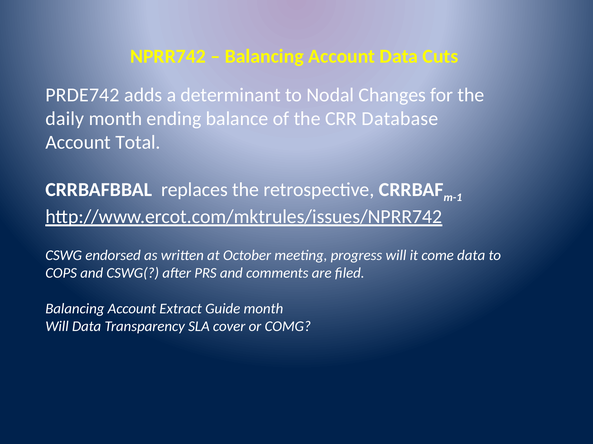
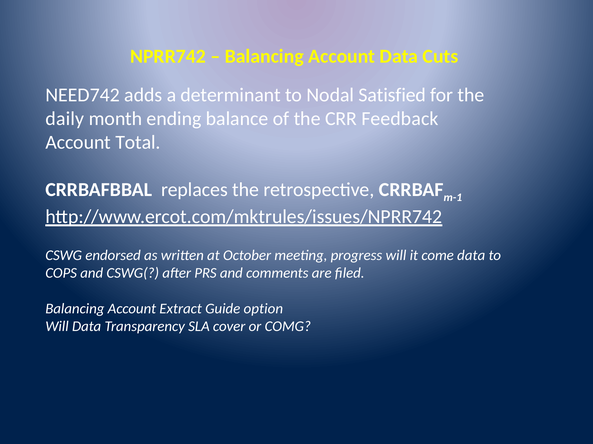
PRDE742: PRDE742 -> NEED742
Changes: Changes -> Satisfied
Database: Database -> Feedback
Guide month: month -> option
